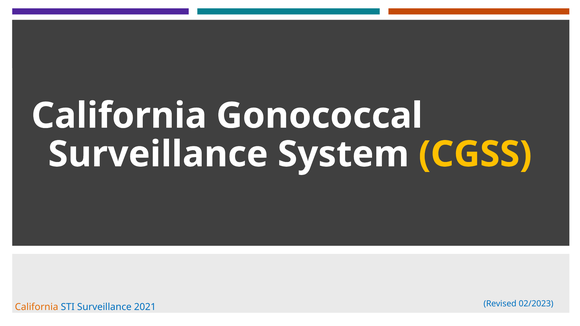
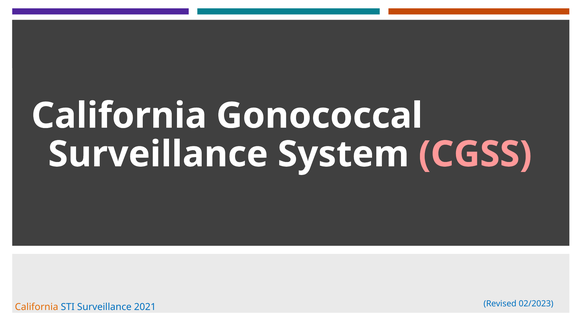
CGSS colour: yellow -> pink
